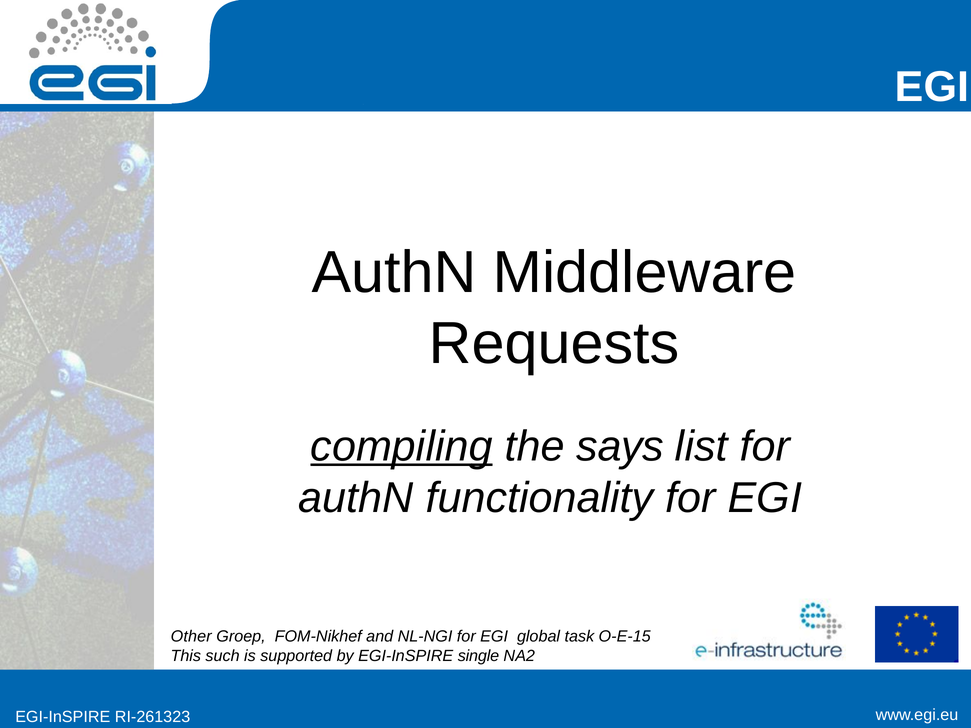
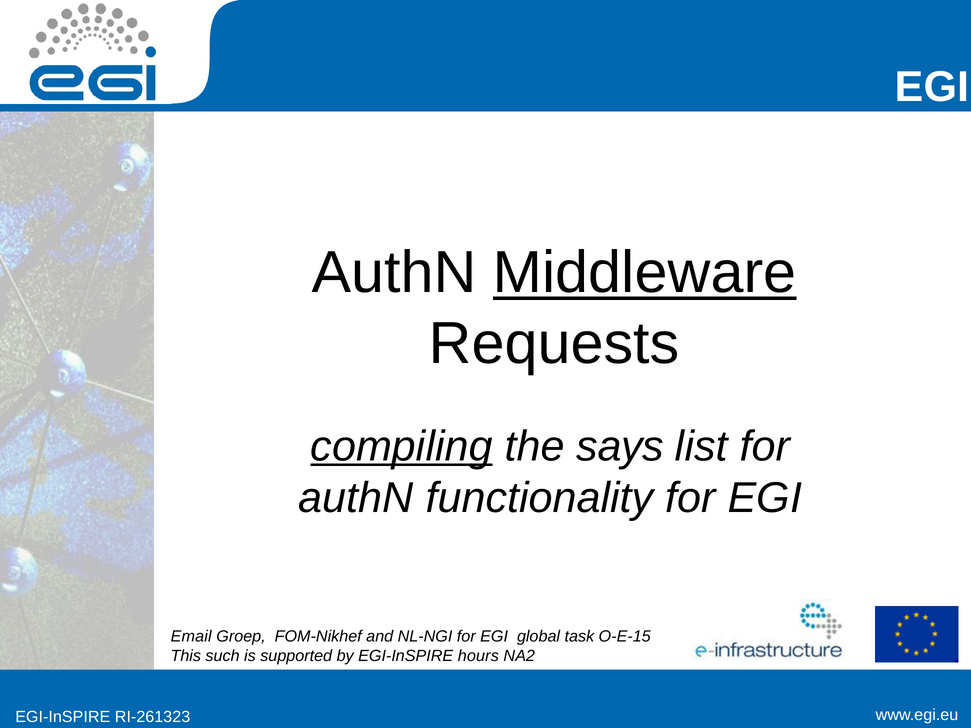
Middleware underline: none -> present
Other: Other -> Email
single: single -> hours
